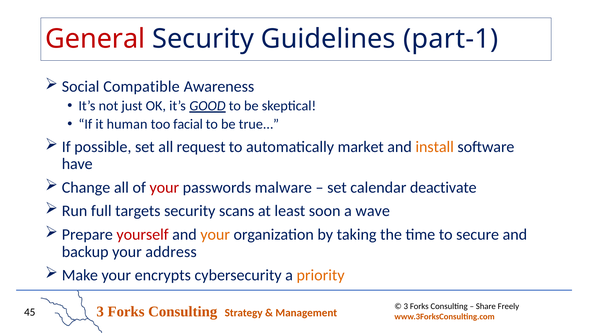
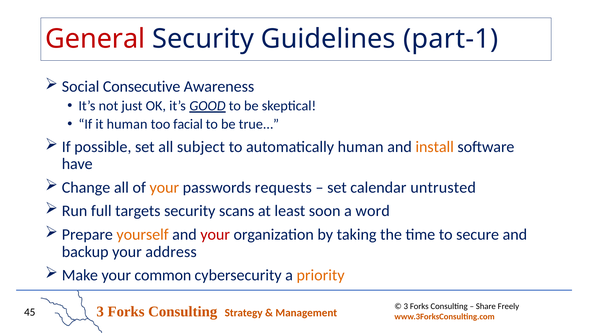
Compatible: Compatible -> Consecutive
request: request -> subject
automatically market: market -> human
your at (164, 187) colour: red -> orange
malware: malware -> requests
deactivate: deactivate -> untrusted
wave: wave -> word
yourself colour: red -> orange
your at (215, 234) colour: orange -> red
encrypts: encrypts -> common
